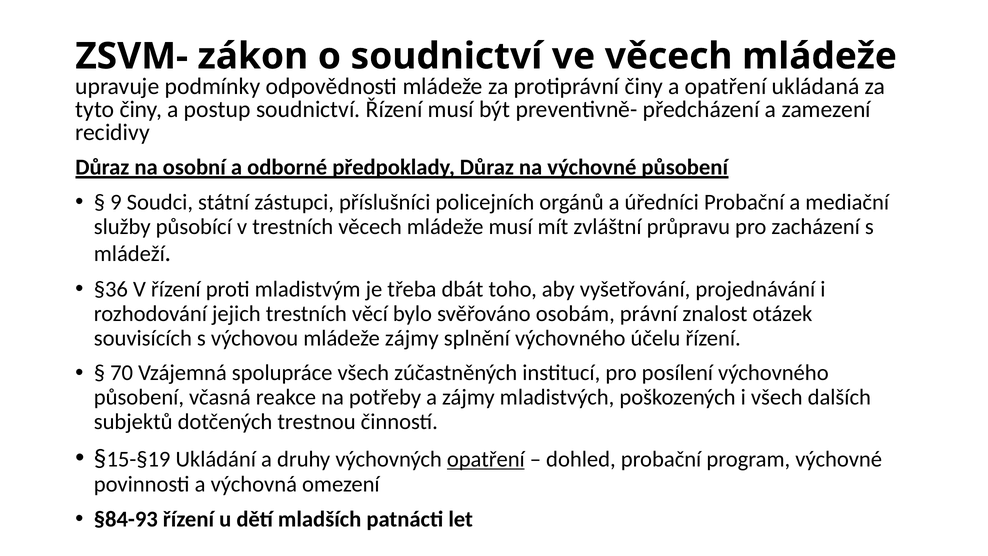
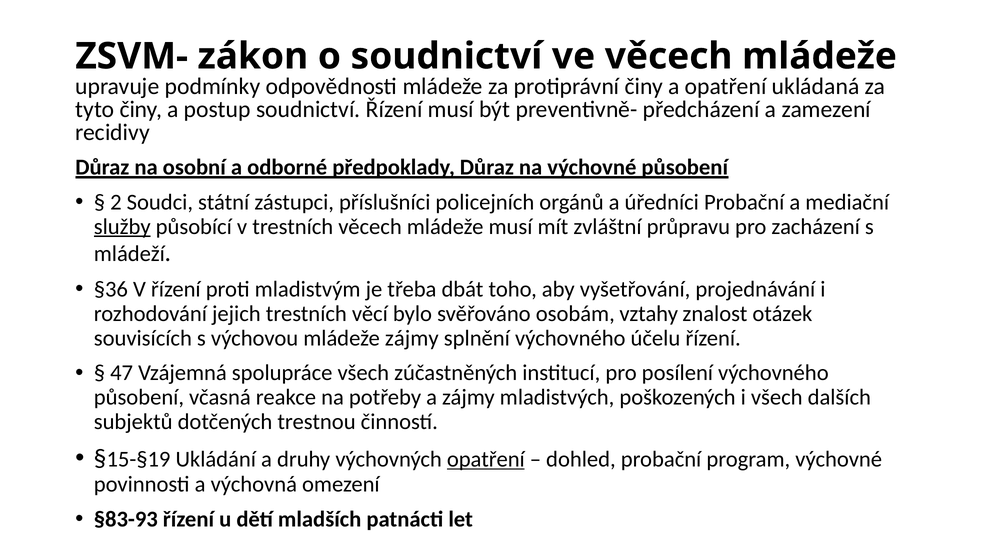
9: 9 -> 2
služby underline: none -> present
právní: právní -> vztahy
70: 70 -> 47
§84-93: §84-93 -> §83-93
